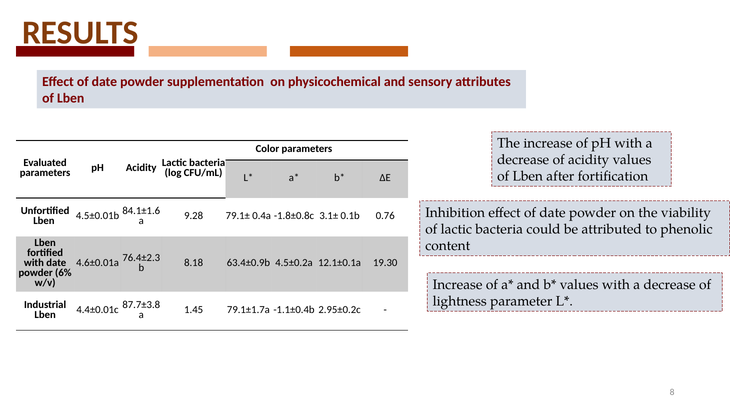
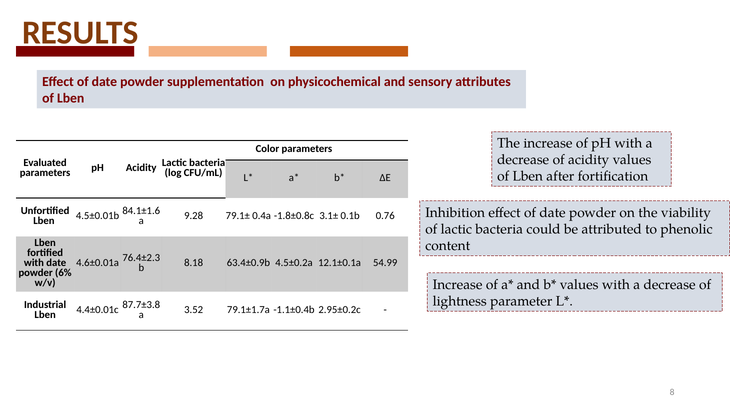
19.30: 19.30 -> 54.99
1.45: 1.45 -> 3.52
